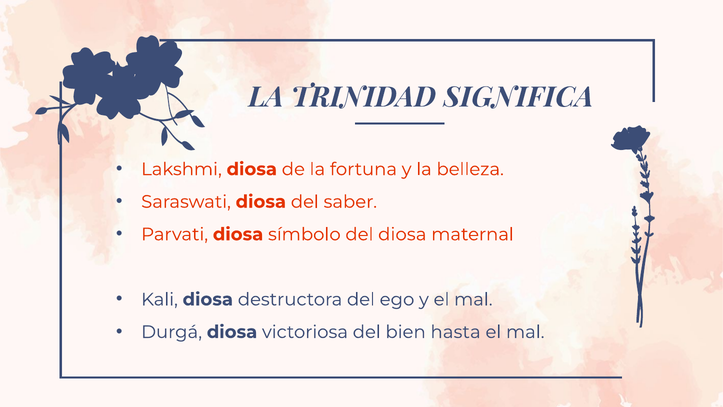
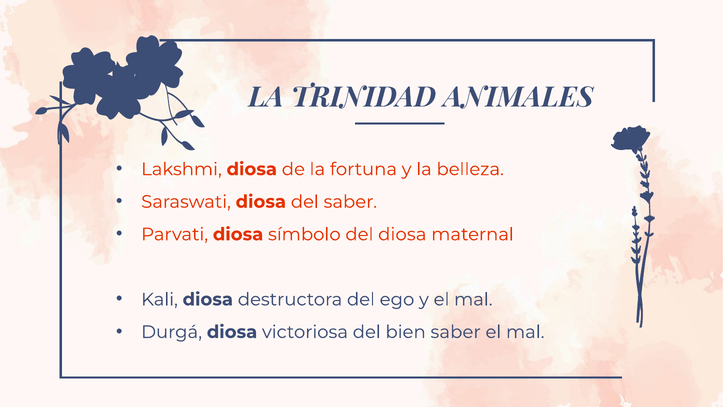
SIGNIFICA: SIGNIFICA -> ANIMALES
bien hasta: hasta -> saber
